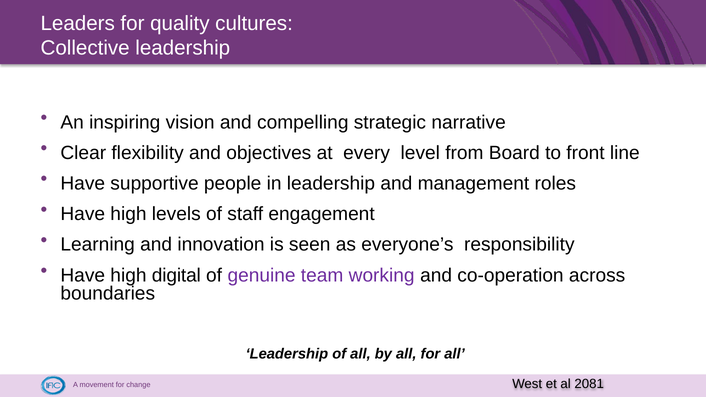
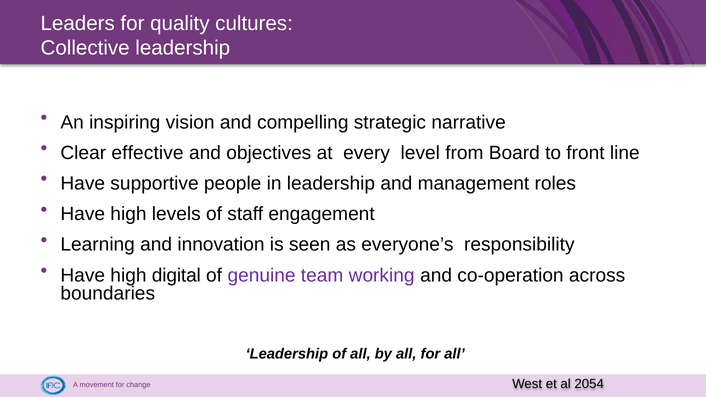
flexibility: flexibility -> effective
2081: 2081 -> 2054
